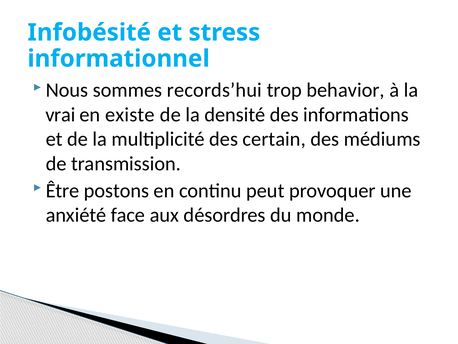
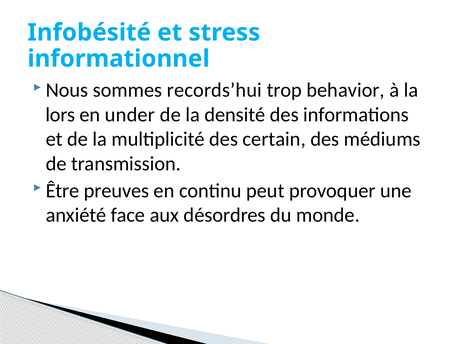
vrai: vrai -> lors
existe: existe -> under
postons: postons -> preuves
